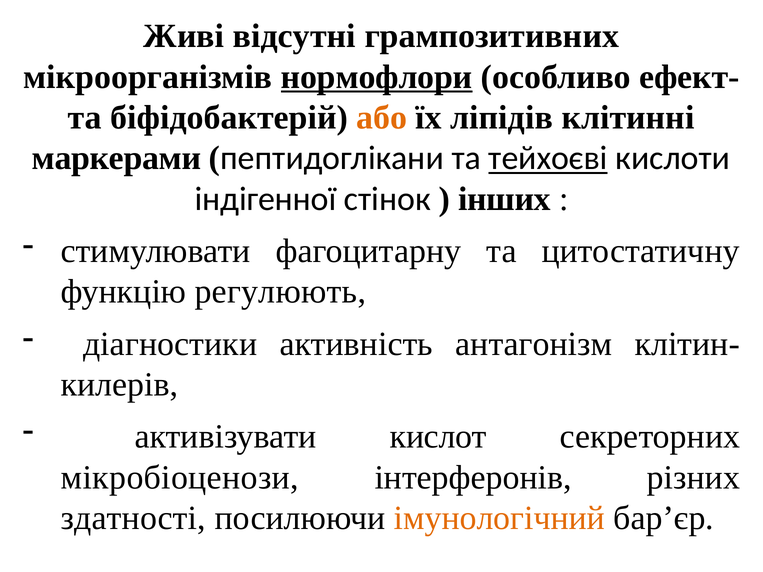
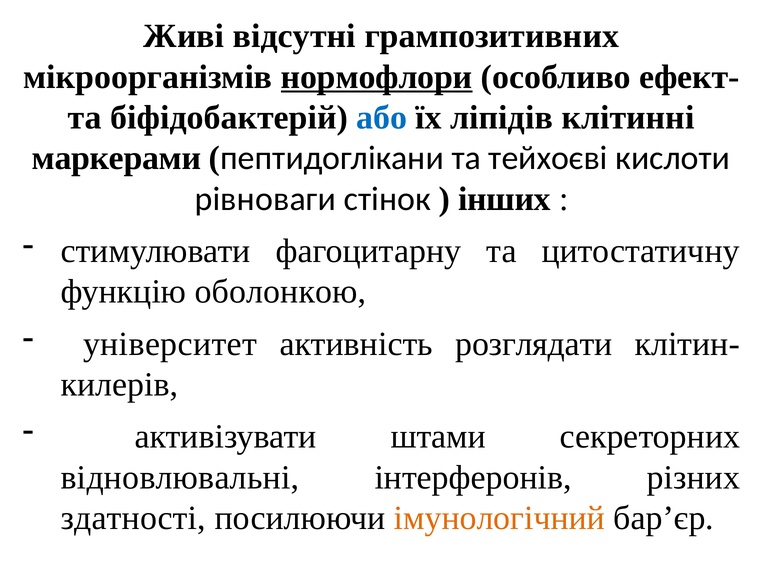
або colour: orange -> blue
тейхоєві underline: present -> none
індігенної: індігенної -> рівноваги
регулюють: регулюють -> оболонкою
діагностики: діагностики -> університет
антагонізм: антагонізм -> розглядати
кислот: кислот -> штами
мікробіоценози: мікробіоценози -> відновлювальні
